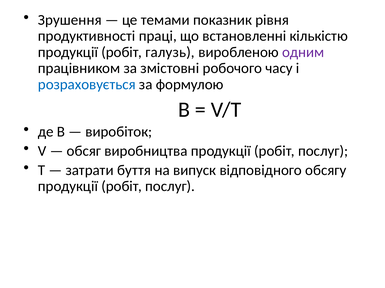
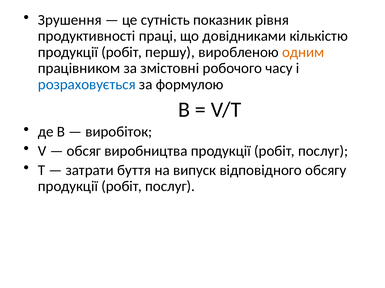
темами: темами -> сутність
встановленні: встановленні -> довідниками
галузь: галузь -> першу
одним colour: purple -> orange
